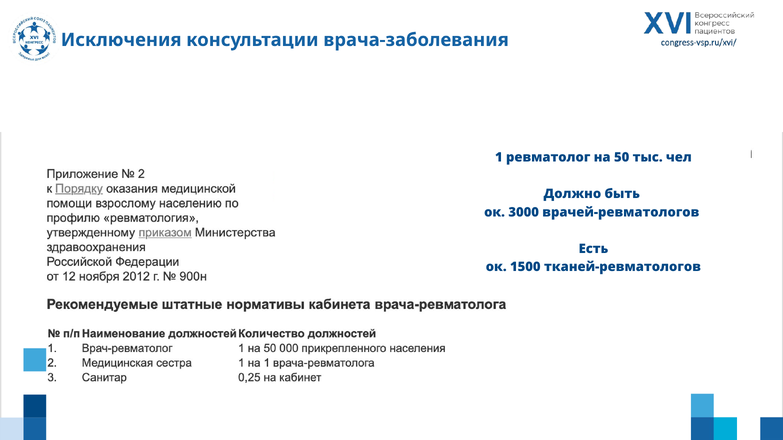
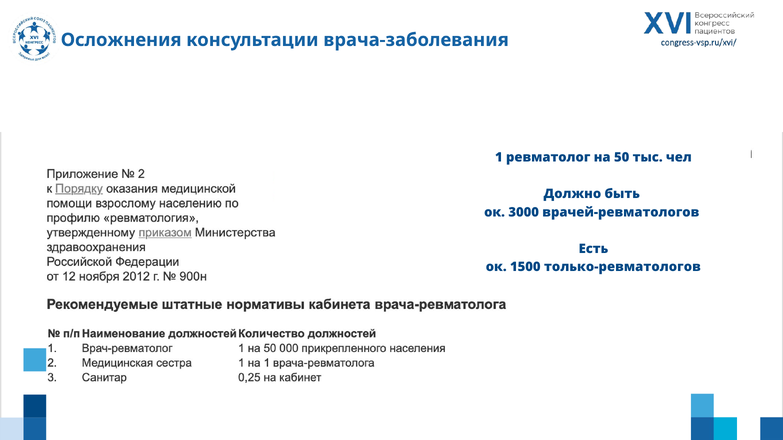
Исключения: Исключения -> Осложнения
тканей-ревматологов: тканей-ревматологов -> только-ревматологов
